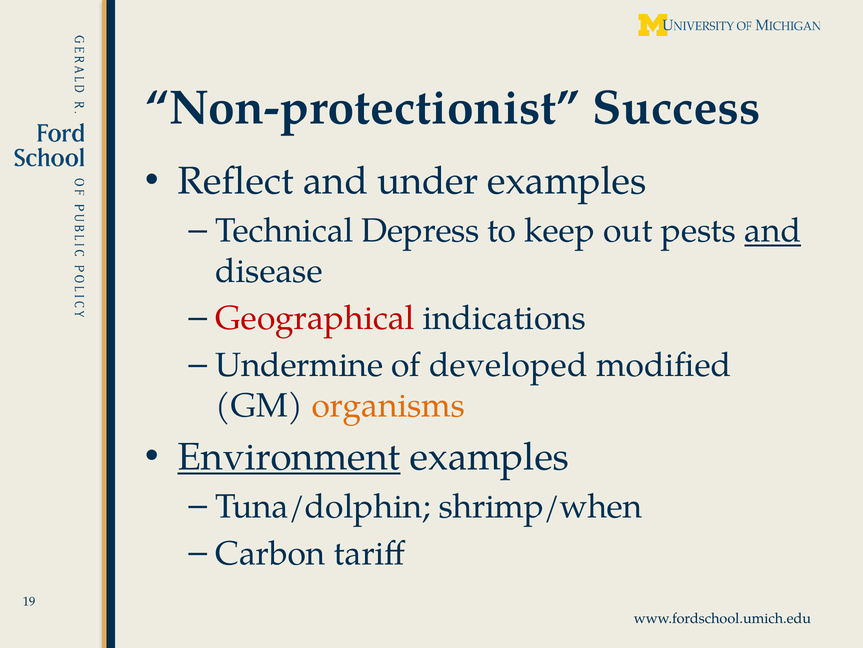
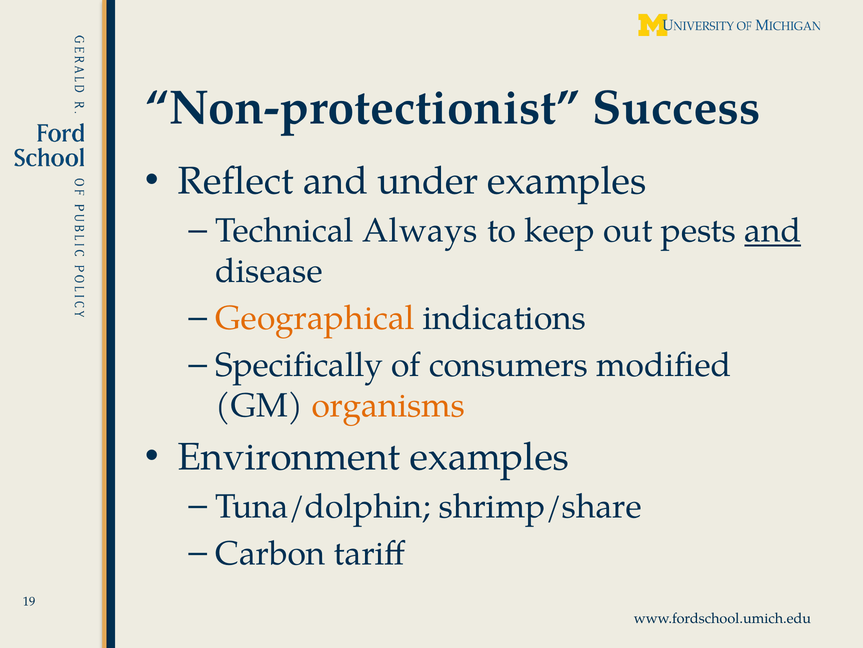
Depress: Depress -> Always
Geographical colour: red -> orange
Undermine: Undermine -> Specifically
developed: developed -> consumers
Environment underline: present -> none
shrimp/when: shrimp/when -> shrimp/share
